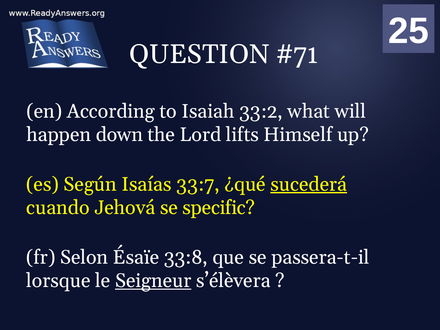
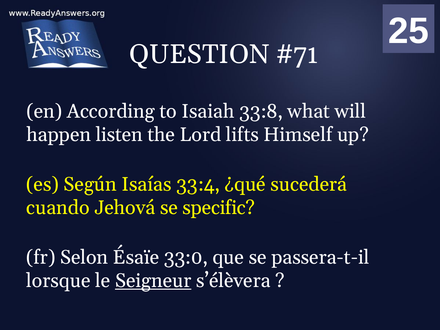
33:2: 33:2 -> 33:8
down: down -> listen
33:7: 33:7 -> 33:4
sucederá underline: present -> none
33:8: 33:8 -> 33:0
